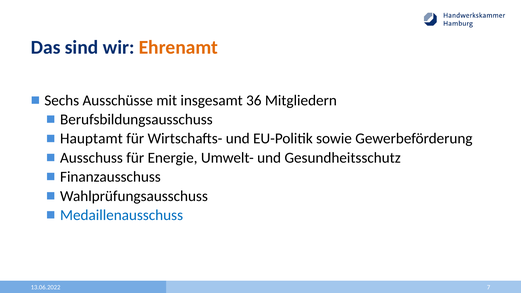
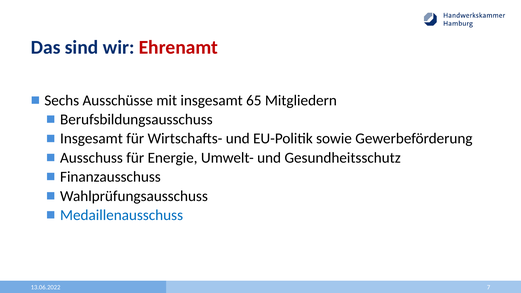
Ehrenamt colour: orange -> red
36: 36 -> 65
Hauptamt at (91, 139): Hauptamt -> Insgesamt
